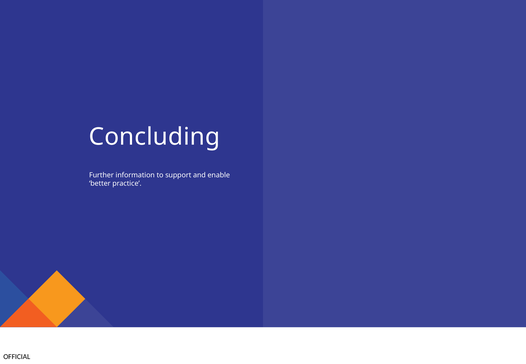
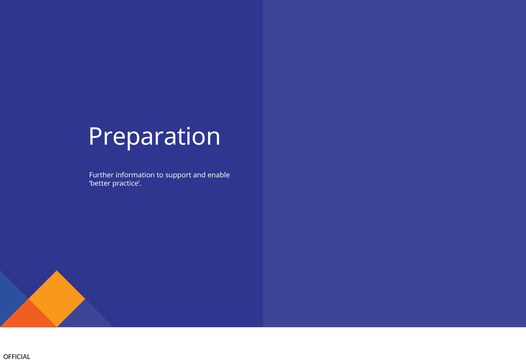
Concluding: Concluding -> Preparation
